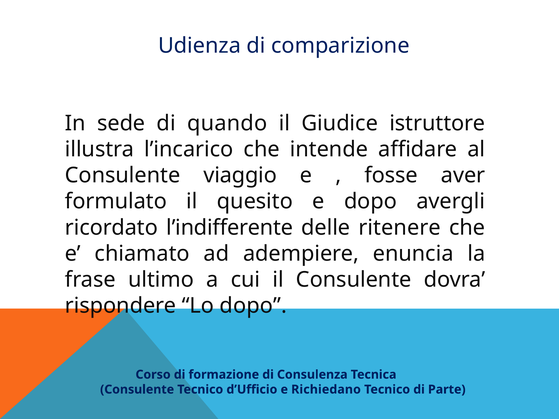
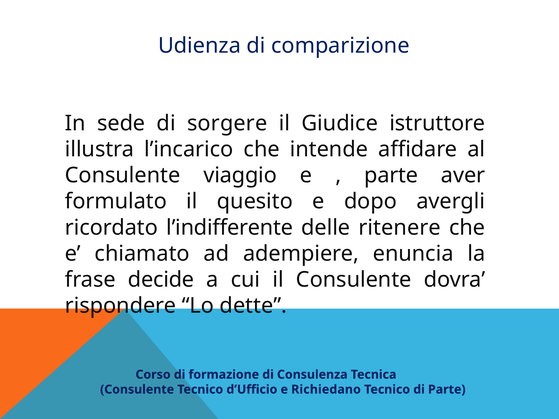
quando: quando -> sorgere
fosse at (391, 175): fosse -> parte
ultimo: ultimo -> decide
Lo dopo: dopo -> dette
